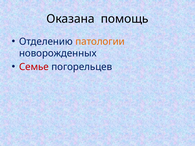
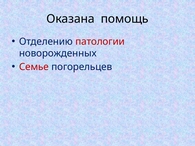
патологии colour: orange -> red
